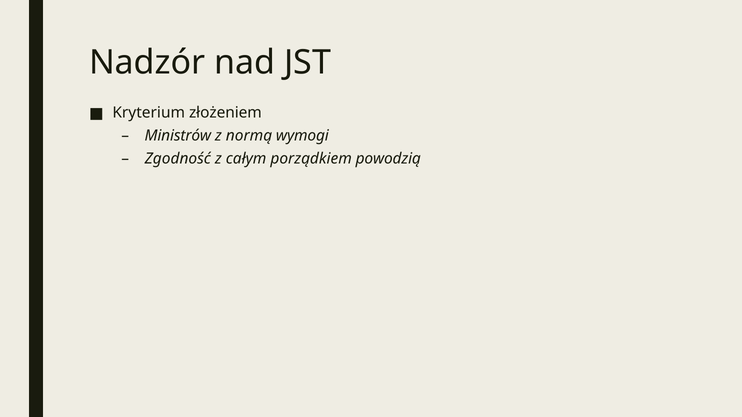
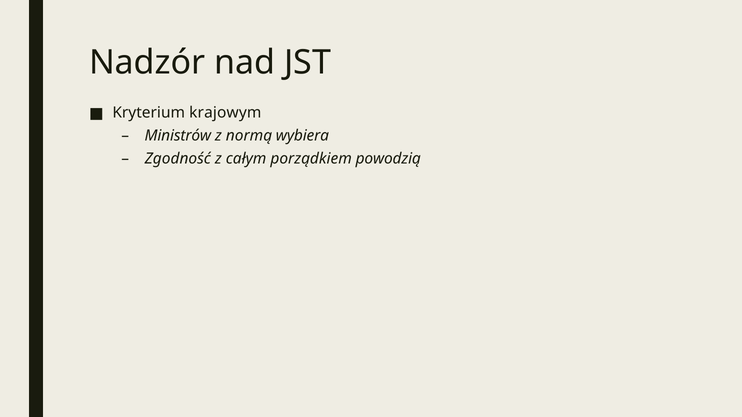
złożeniem: złożeniem -> krajowym
wymogi: wymogi -> wybiera
